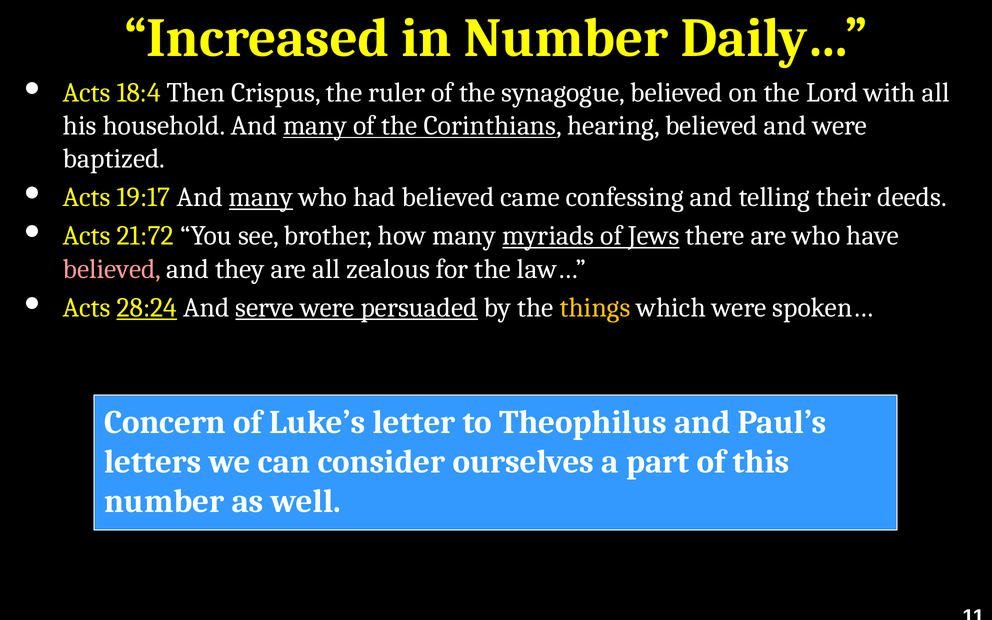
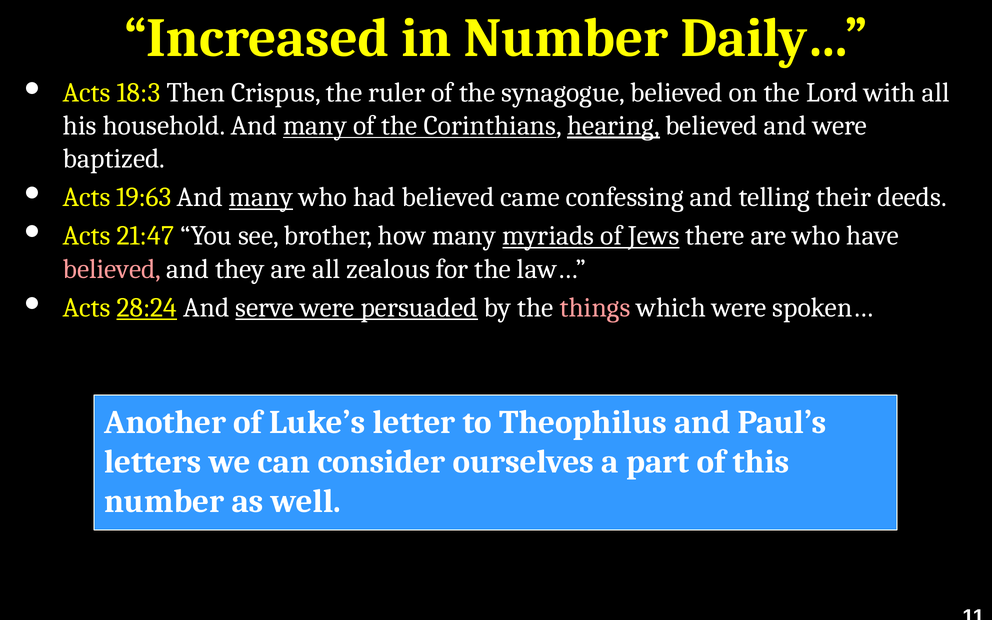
18:4: 18:4 -> 18:3
hearing underline: none -> present
19:17: 19:17 -> 19:63
21:72: 21:72 -> 21:47
things colour: yellow -> pink
Concern: Concern -> Another
